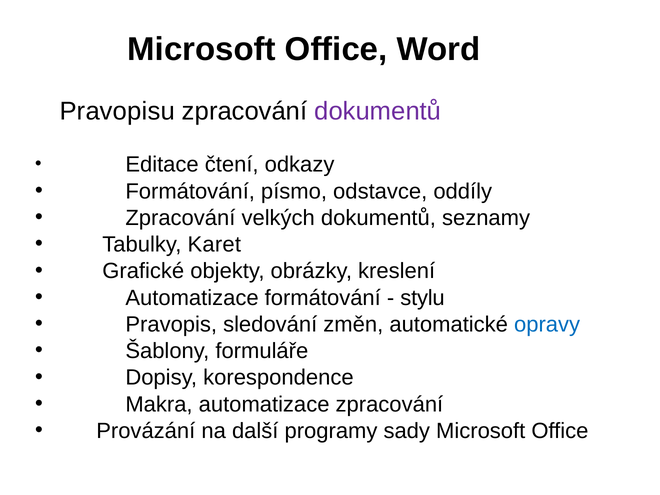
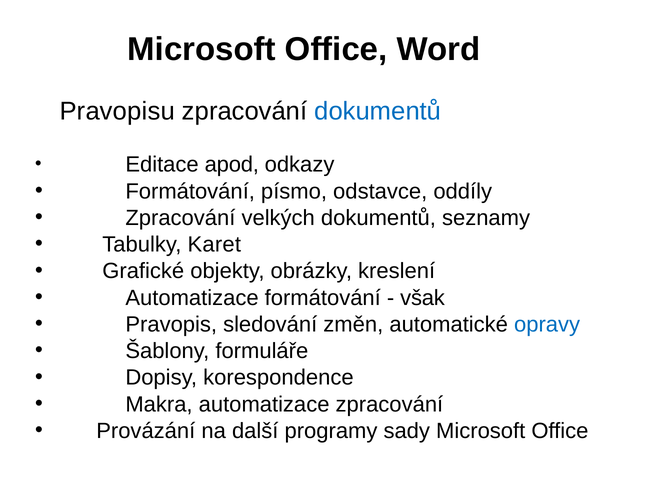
dokumentů at (378, 111) colour: purple -> blue
čtení: čtení -> apod
stylu: stylu -> však
